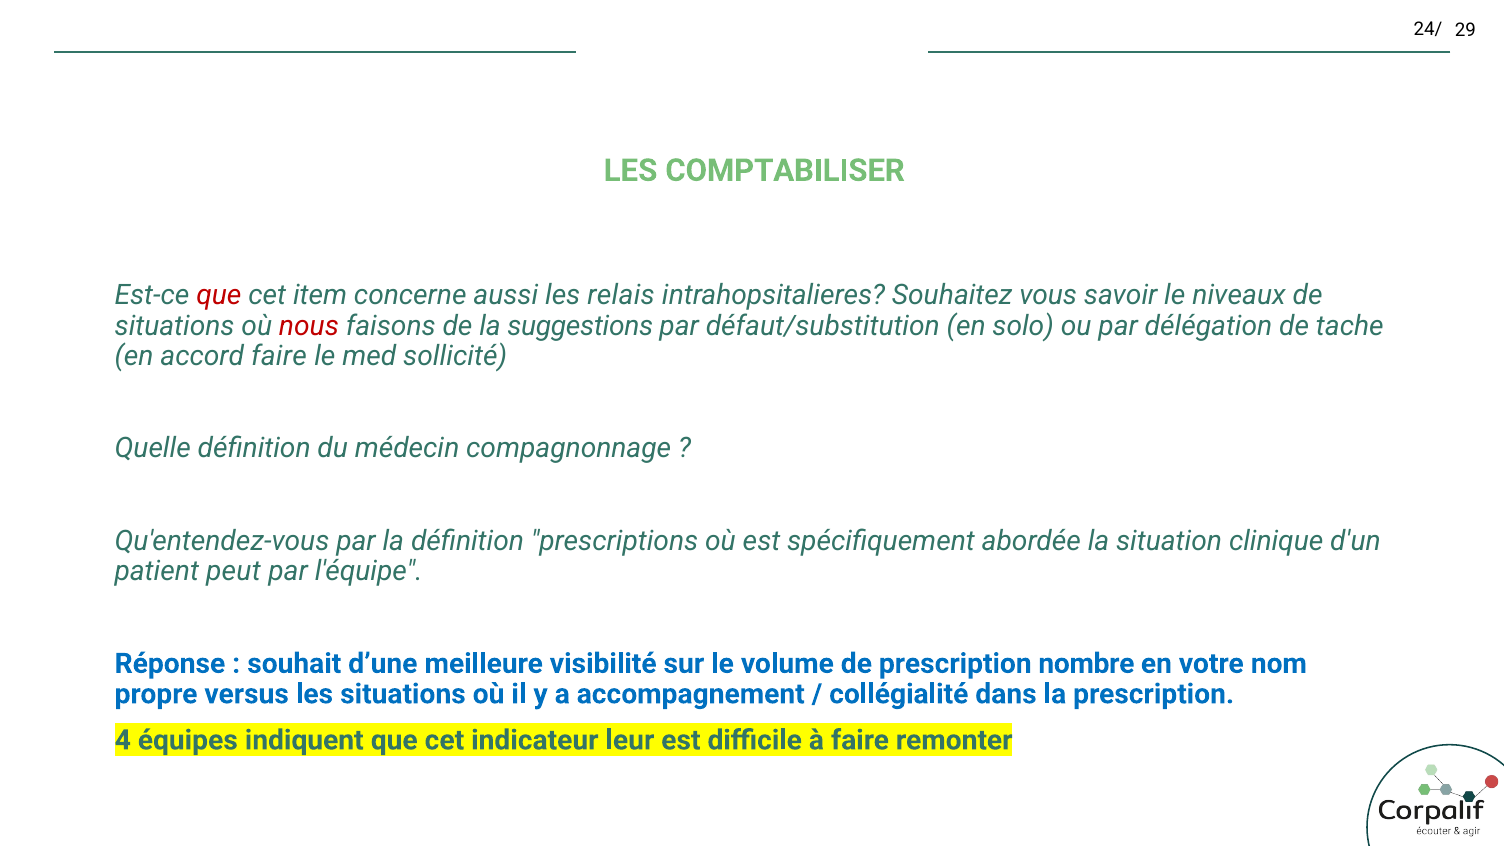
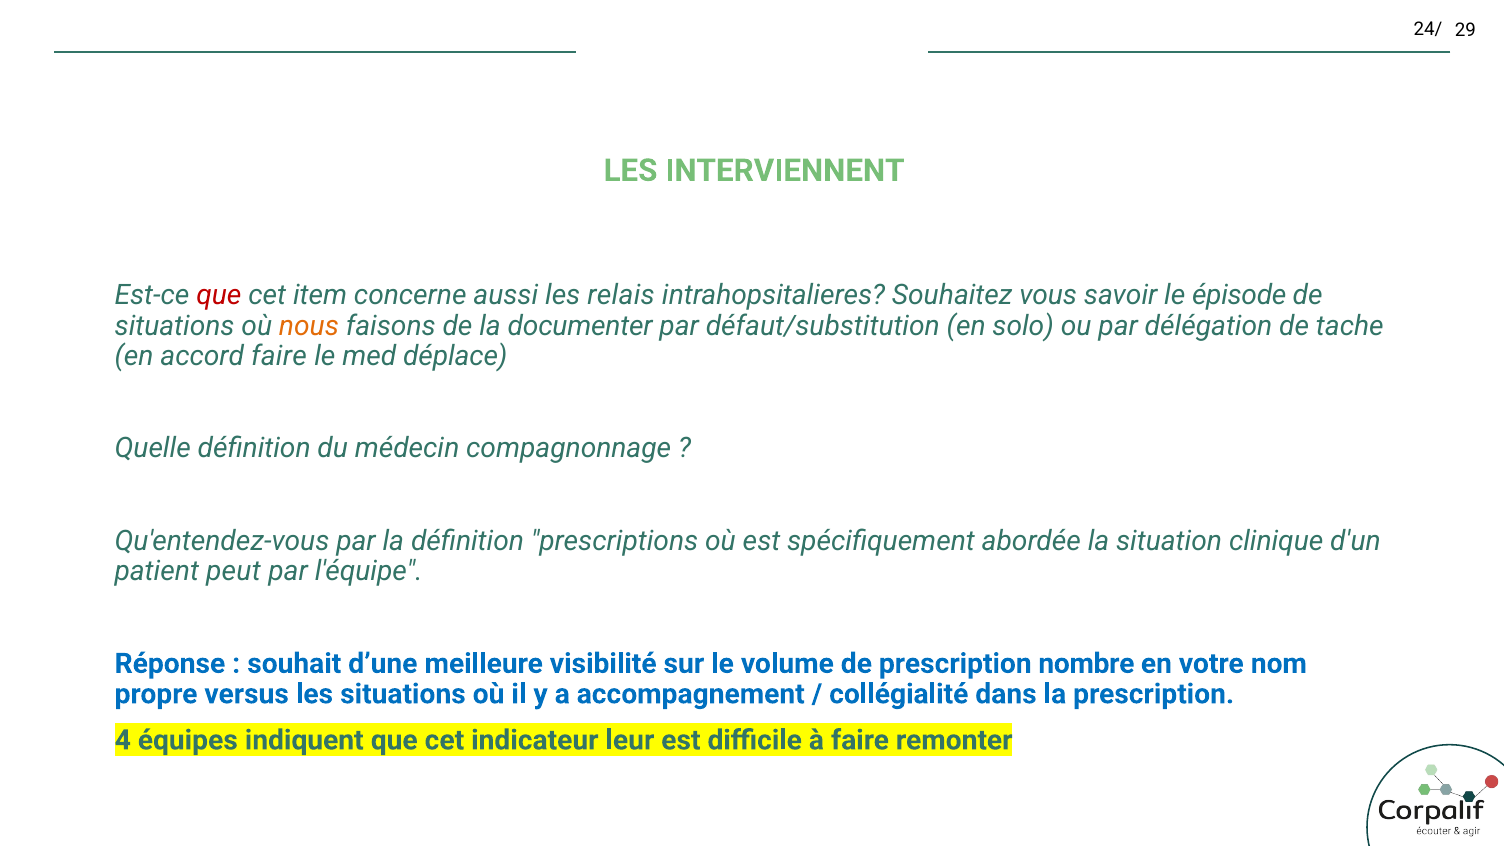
COMPTABILISER: COMPTABILISER -> INTERVIENNENT
niveaux: niveaux -> épisode
nous colour: red -> orange
suggestions: suggestions -> documenter
sollicité: sollicité -> déplace
